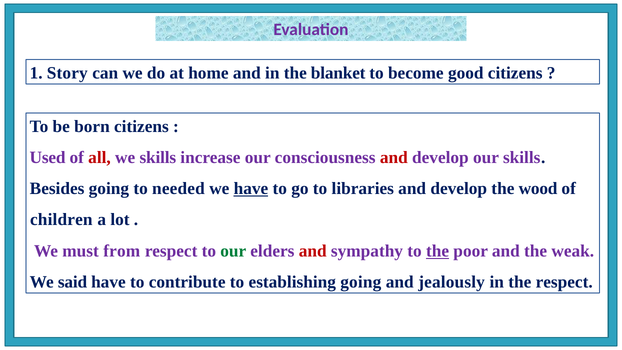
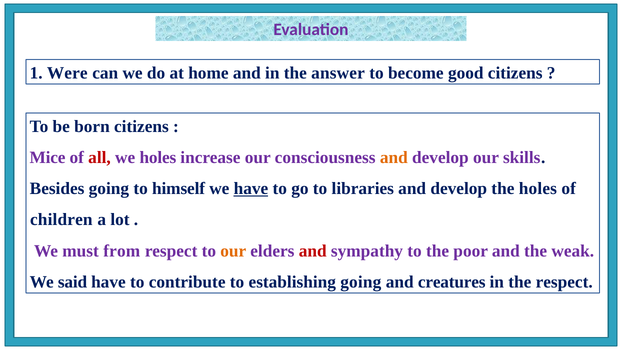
Story: Story -> Were
blanket: blanket -> answer
Used: Used -> Mice
we skills: skills -> holes
and at (394, 158) colour: red -> orange
needed: needed -> himself
the wood: wood -> holes
our at (233, 251) colour: green -> orange
the at (438, 251) underline: present -> none
jealously: jealously -> creatures
